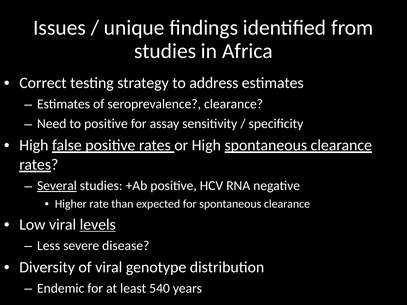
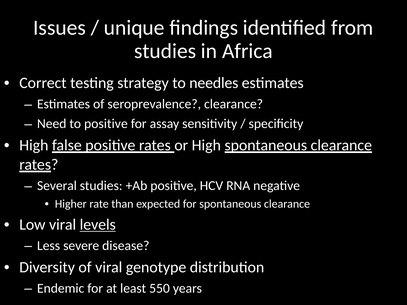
address: address -> needles
Several underline: present -> none
540: 540 -> 550
